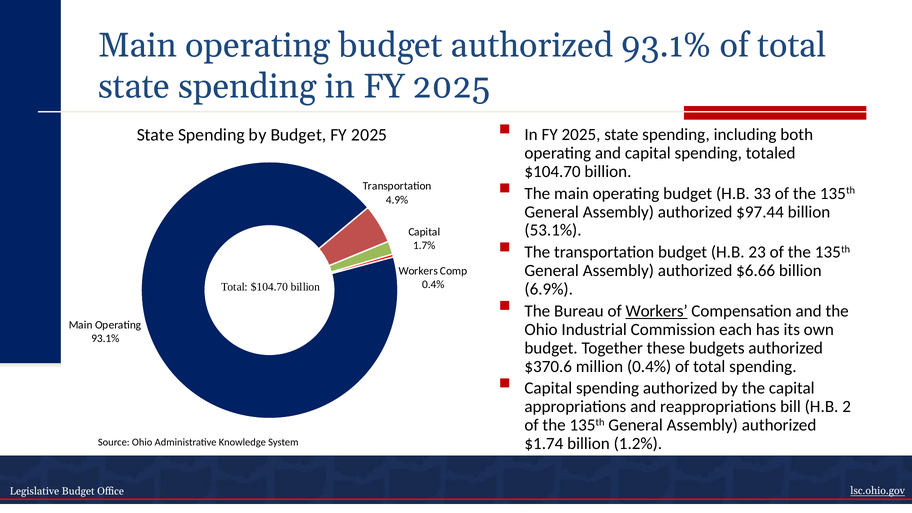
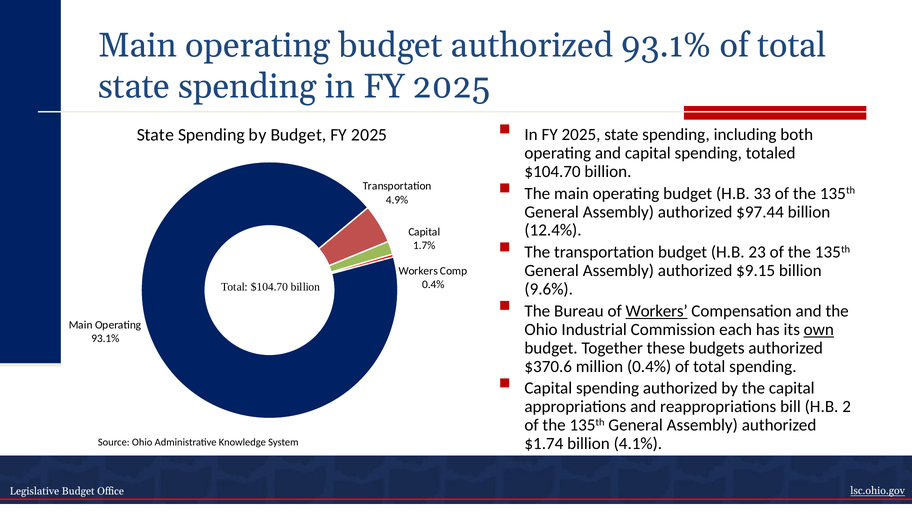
53.1%: 53.1% -> 12.4%
$6.66: $6.66 -> $9.15
6.9%: 6.9% -> 9.6%
own underline: none -> present
1.2%: 1.2% -> 4.1%
